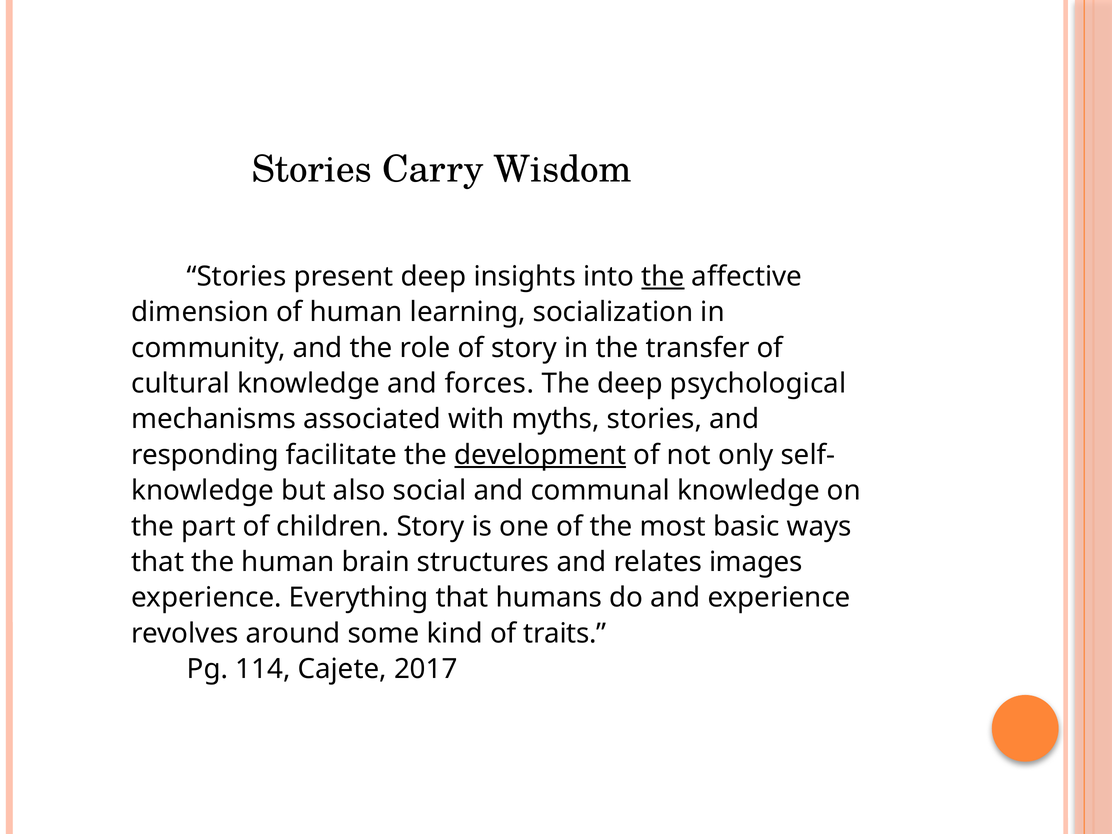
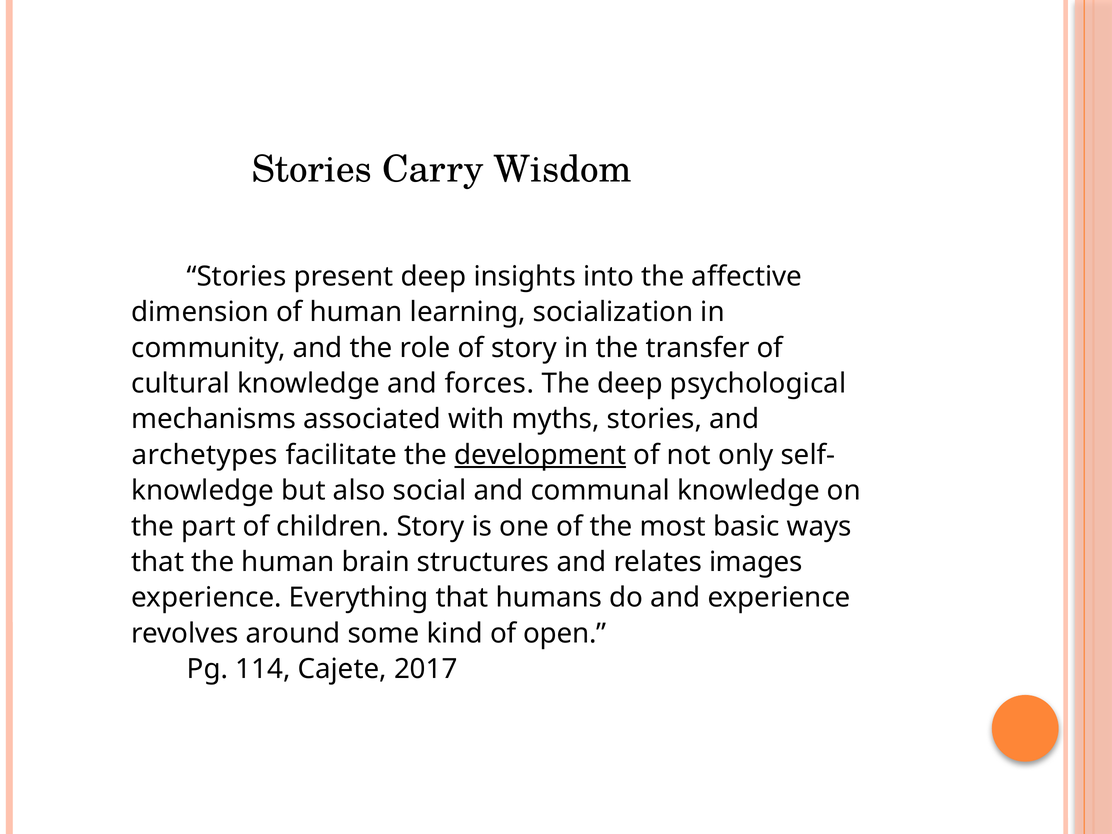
the at (663, 277) underline: present -> none
responding: responding -> archetypes
traits: traits -> open
